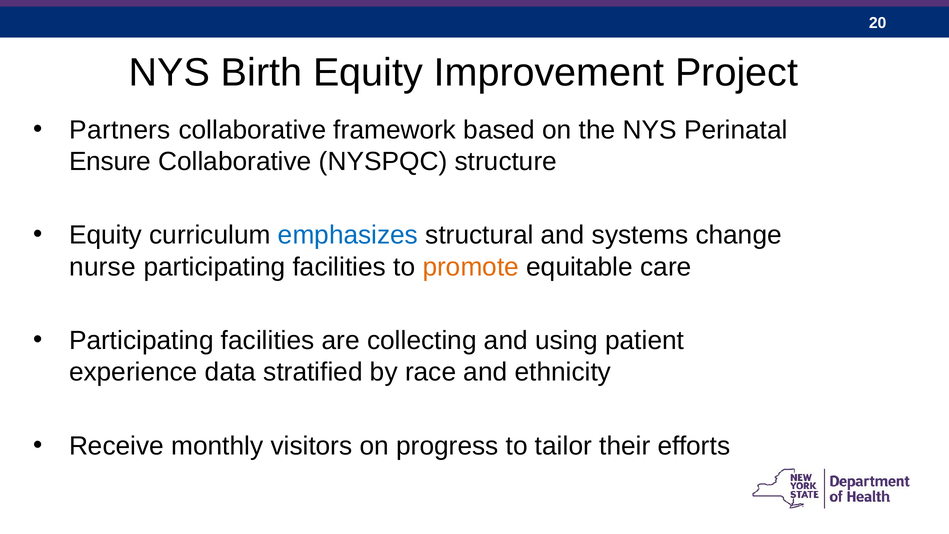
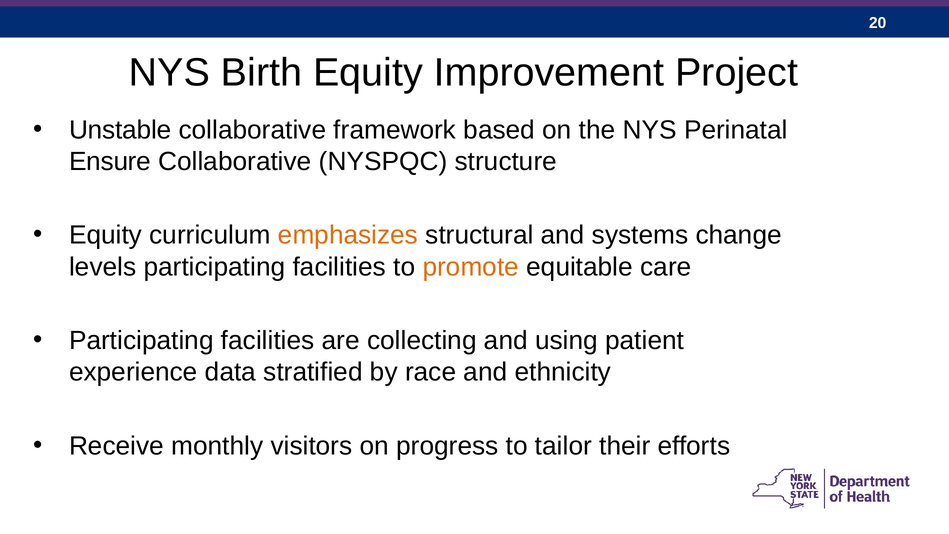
Partners: Partners -> Unstable
emphasizes colour: blue -> orange
nurse: nurse -> levels
